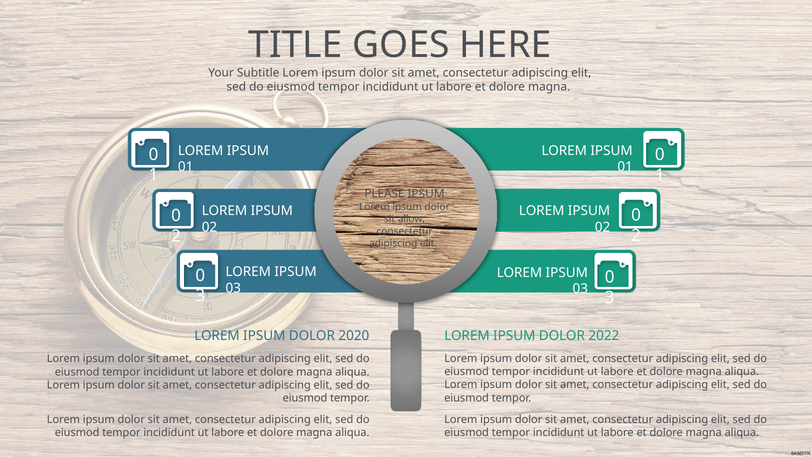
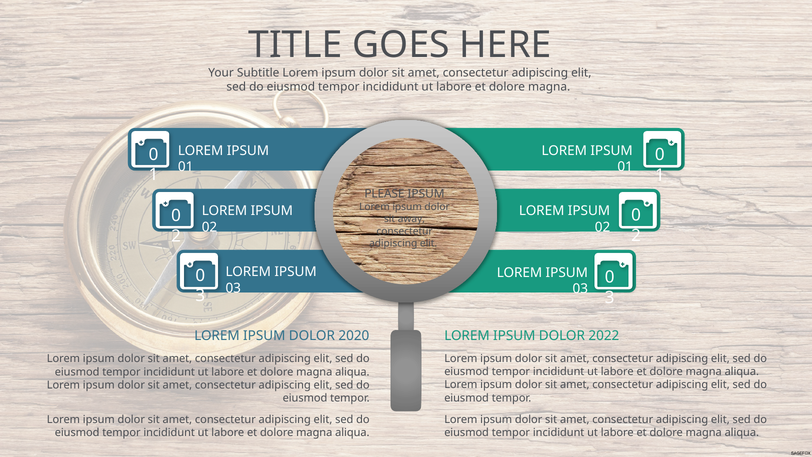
allow: allow -> away
